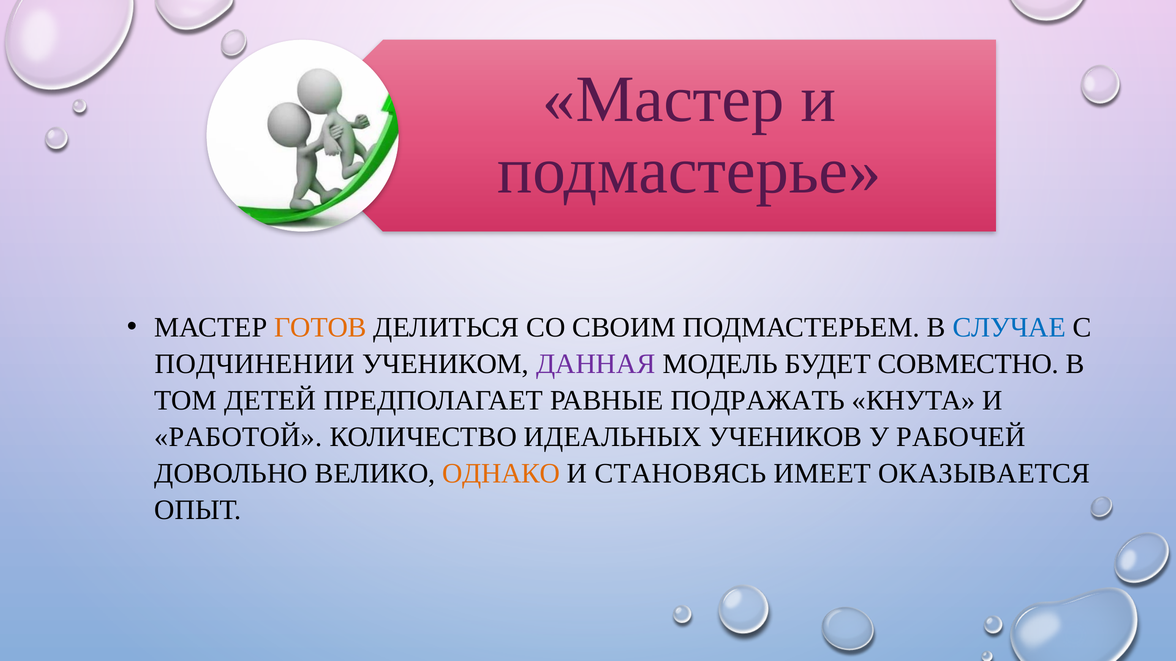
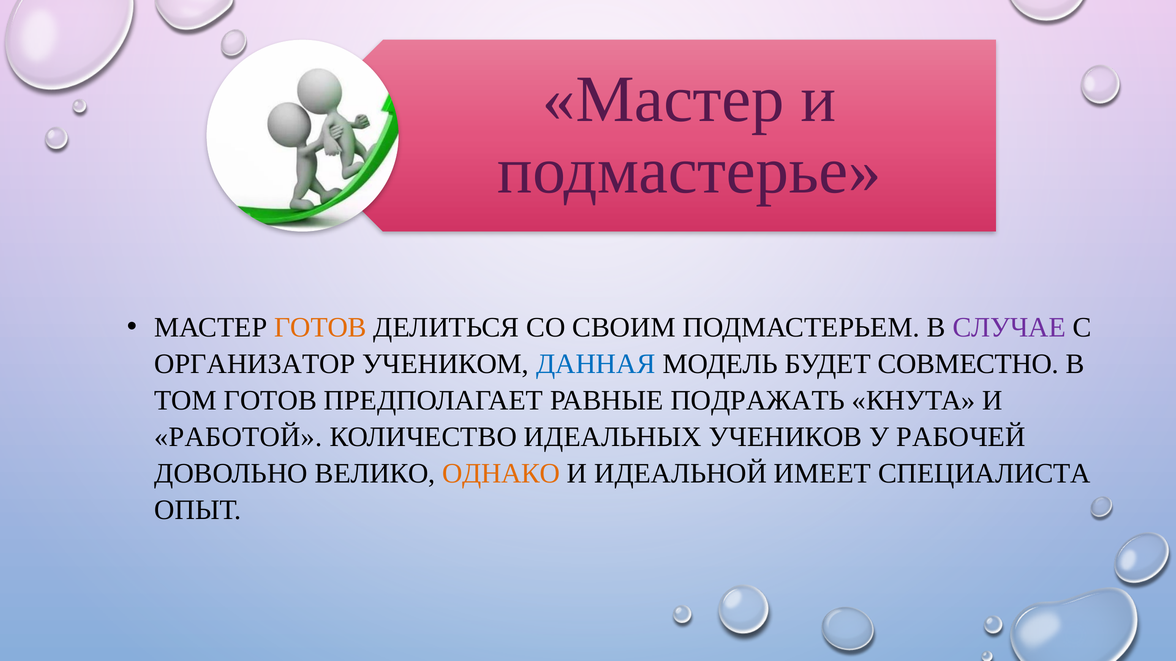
СЛУЧАЕ colour: blue -> purple
ПОДЧИНЕНИИ: ПОДЧИНЕНИИ -> ОРГАНИЗАТОР
ДАННАЯ colour: purple -> blue
ТОМ ДЕТЕЙ: ДЕТЕЙ -> ГОТОВ
СТАНОВЯСЬ: СТАНОВЯСЬ -> ИДЕАЛЬНОЙ
ОКАЗЫВАЕТСЯ: ОКАЗЫВАЕТСЯ -> СПЕЦИАЛИСТА
